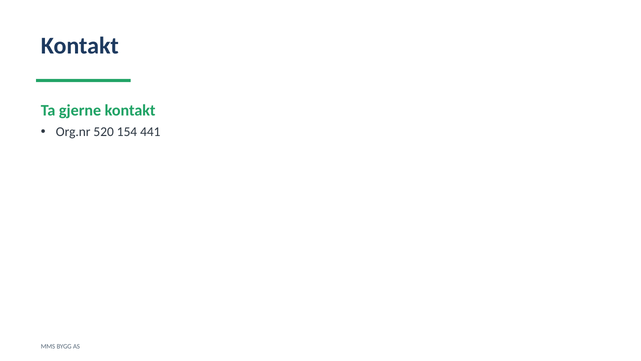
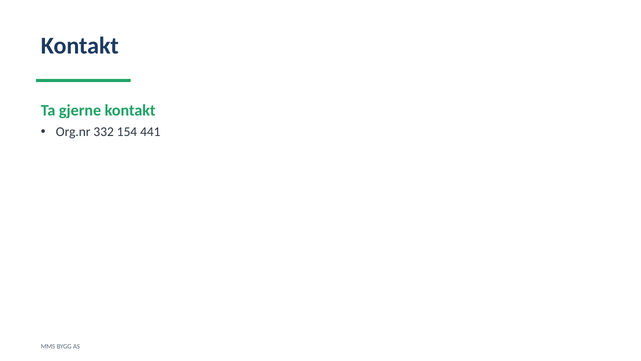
520: 520 -> 332
